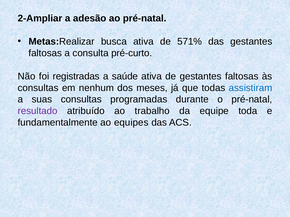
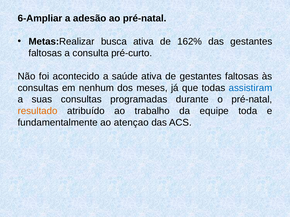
2-Ampliar: 2-Ampliar -> 6-Ampliar
571%: 571% -> 162%
registradas: registradas -> acontecido
resultado colour: purple -> orange
equipes: equipes -> atençao
